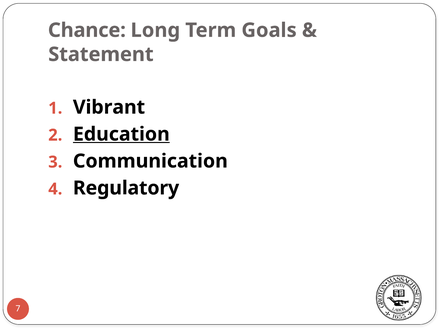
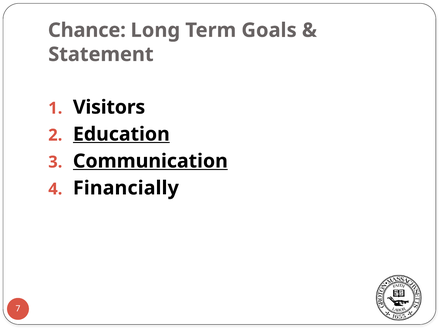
Vibrant: Vibrant -> Visitors
Communication underline: none -> present
Regulatory: Regulatory -> Financially
